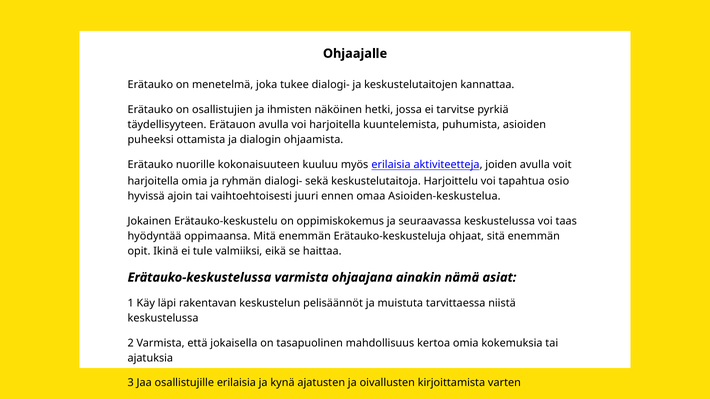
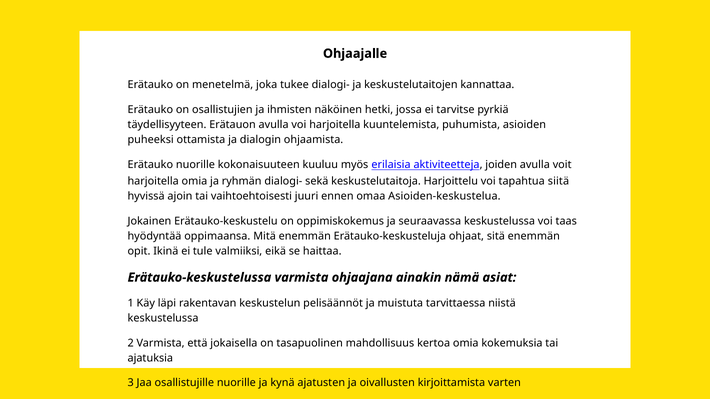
osio: osio -> siitä
osallistujille erilaisia: erilaisia -> nuorille
